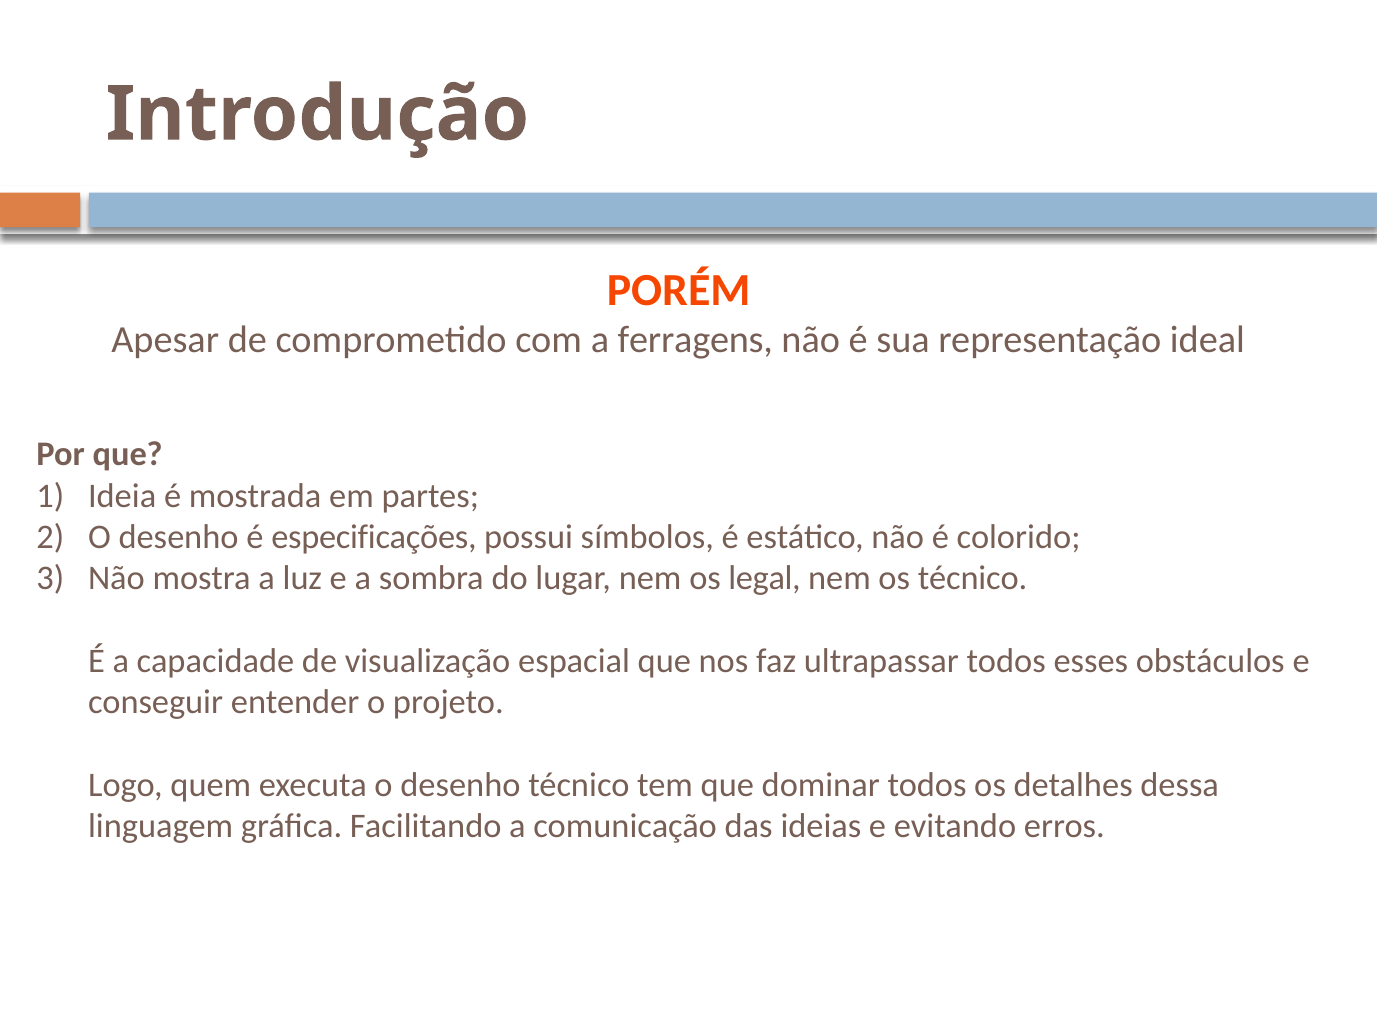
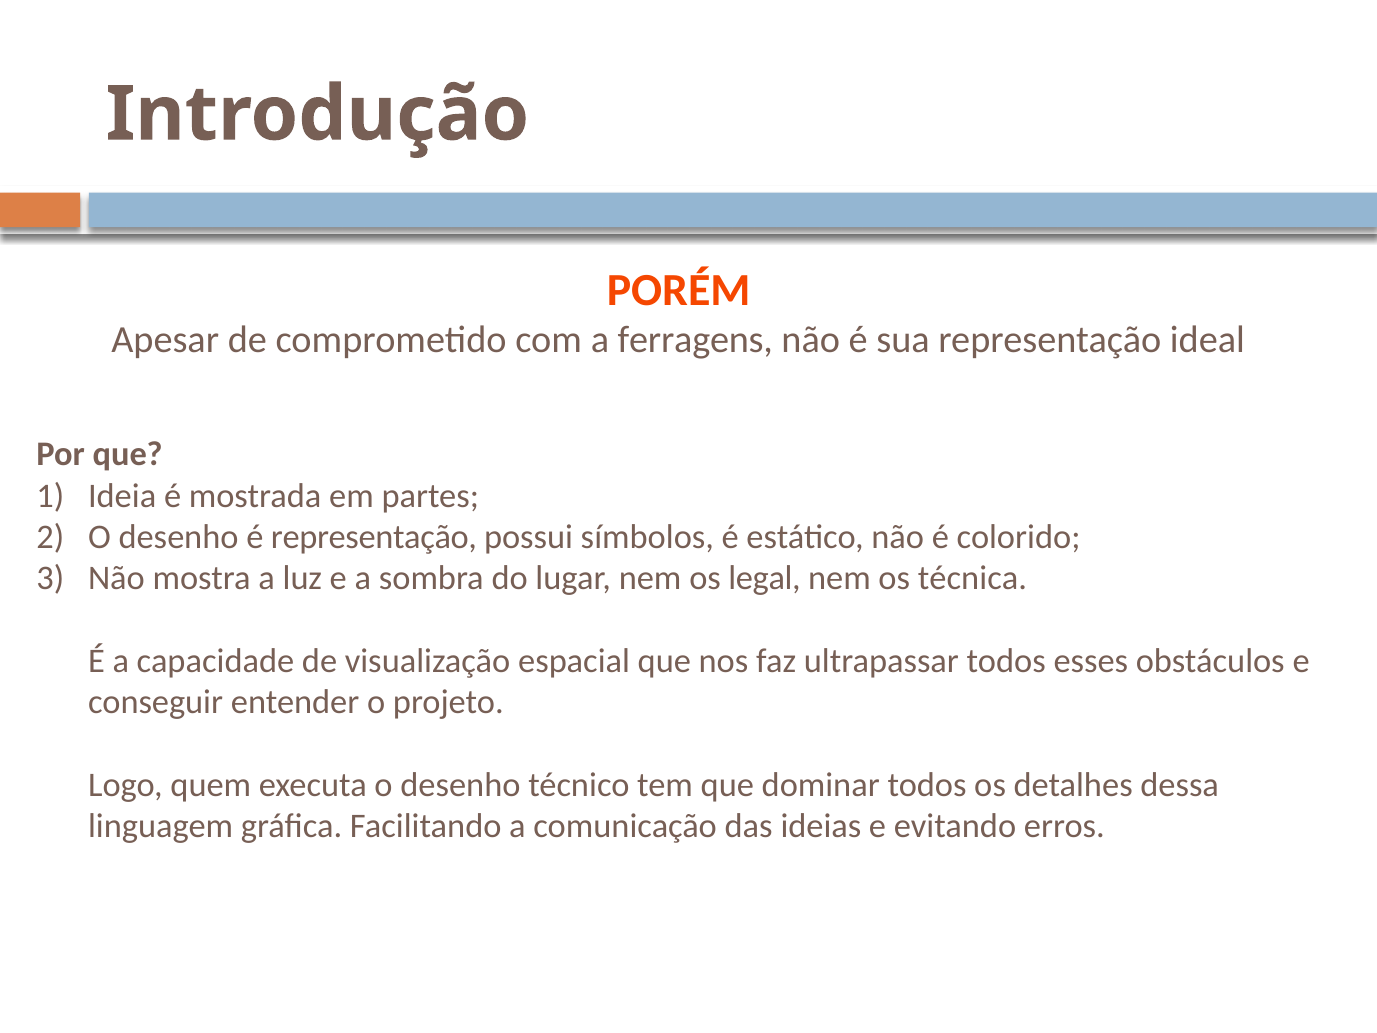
é especificações: especificações -> representação
os técnico: técnico -> técnica
